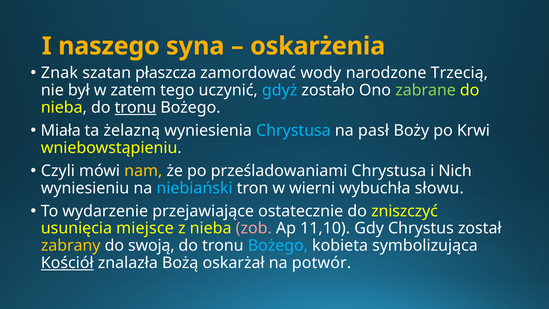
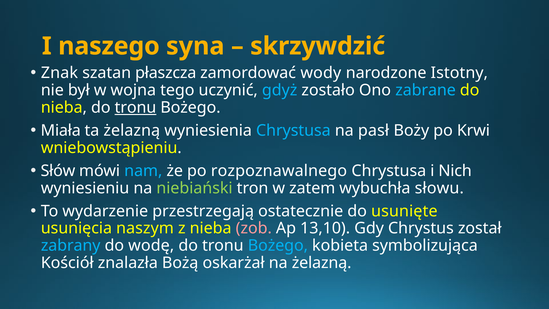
oskarżenia: oskarżenia -> skrzywdzić
Trzecią: Trzecią -> Istotny
zatem: zatem -> wojna
zabrane colour: light green -> light blue
Czyli: Czyli -> Słów
nam colour: yellow -> light blue
prześladowaniami: prześladowaniami -> rozpoznawalnego
niebiański colour: light blue -> light green
wierni: wierni -> zatem
przejawiające: przejawiające -> przestrzegają
zniszczyć: zniszczyć -> usunięte
miejsce: miejsce -> naszym
11,10: 11,10 -> 13,10
zabrany colour: yellow -> light blue
swoją: swoją -> wodę
Kościół underline: present -> none
na potwór: potwór -> żelazną
